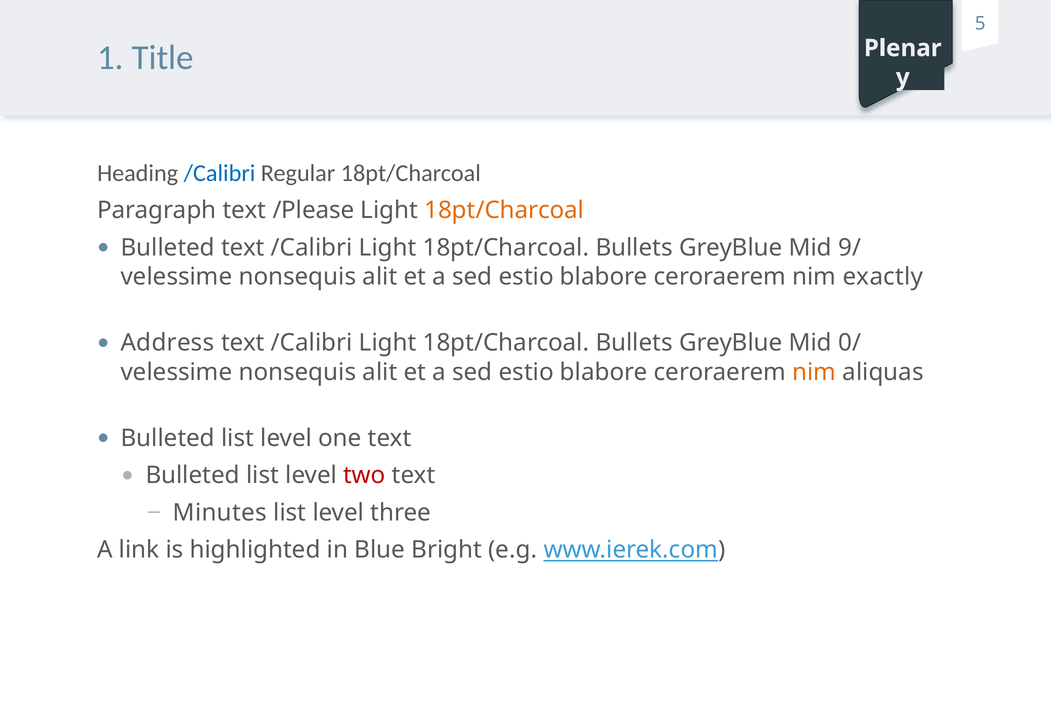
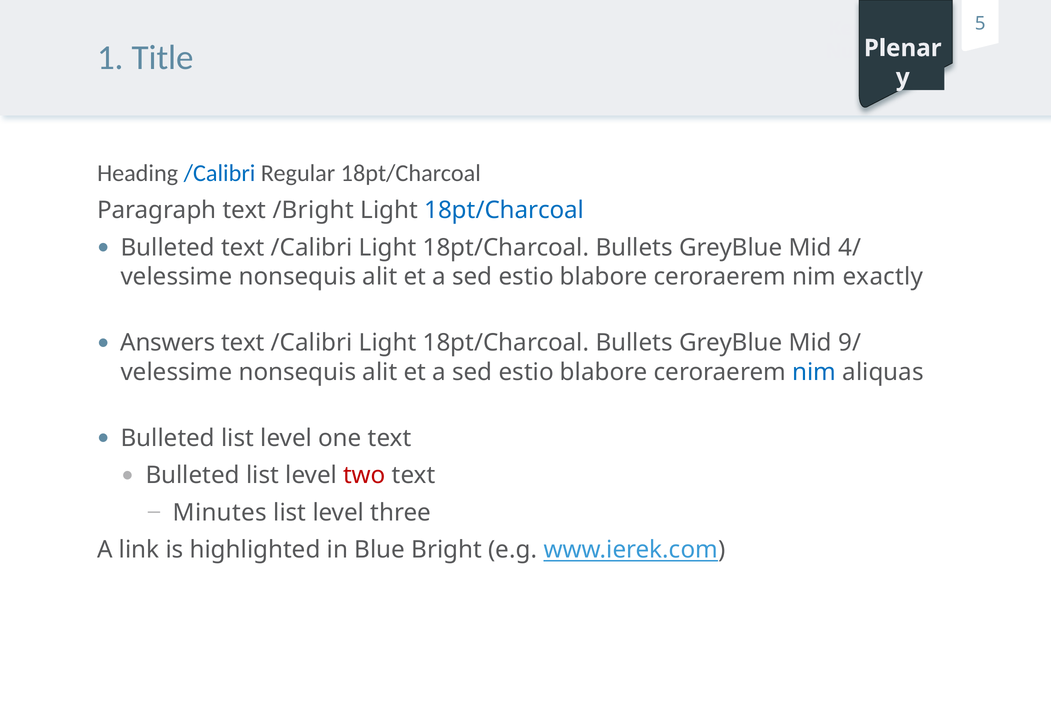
/Please: /Please -> /Bright
18pt/Charcoal at (504, 211) colour: orange -> blue
9/: 9/ -> 4/
Address: Address -> Answers
0/: 0/ -> 9/
nim at (814, 372) colour: orange -> blue
